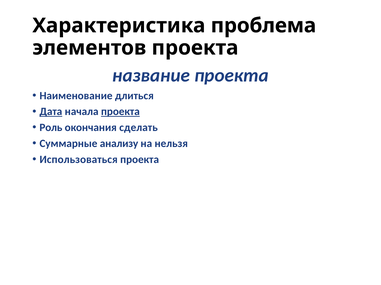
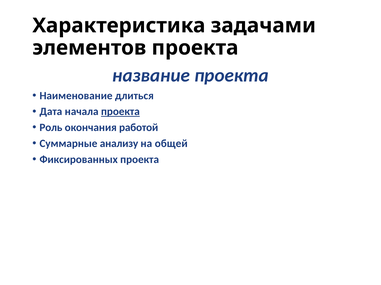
проблема: проблема -> задачами
Дата underline: present -> none
сделать: сделать -> работой
нельзя: нельзя -> общей
Использоваться: Использоваться -> Фиксированных
